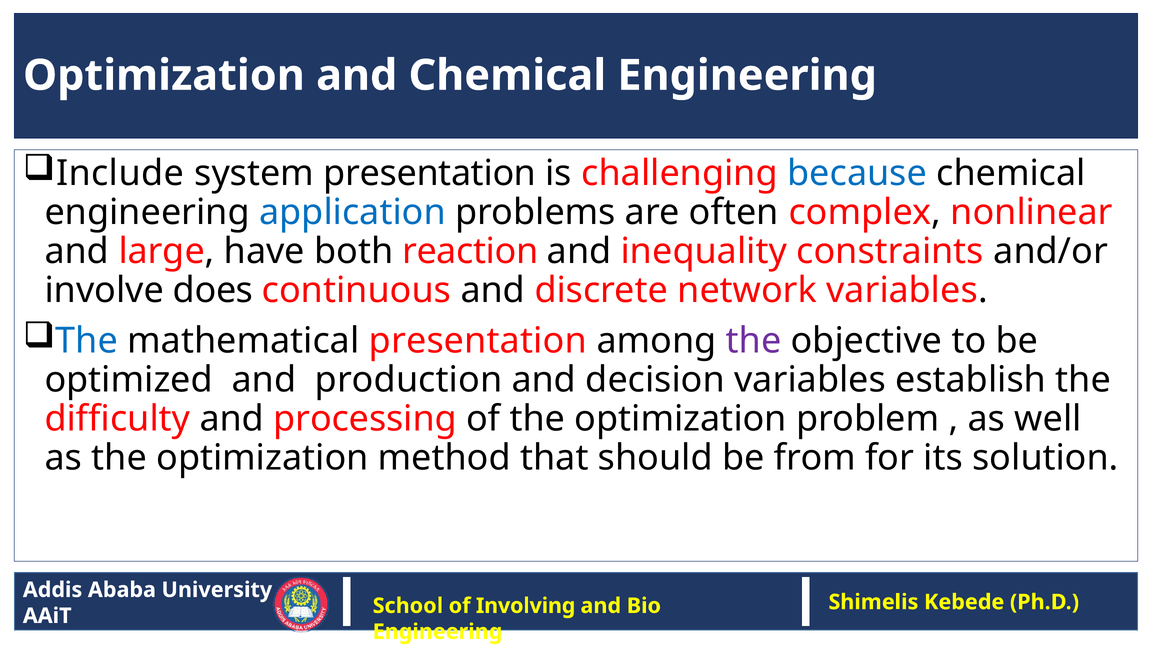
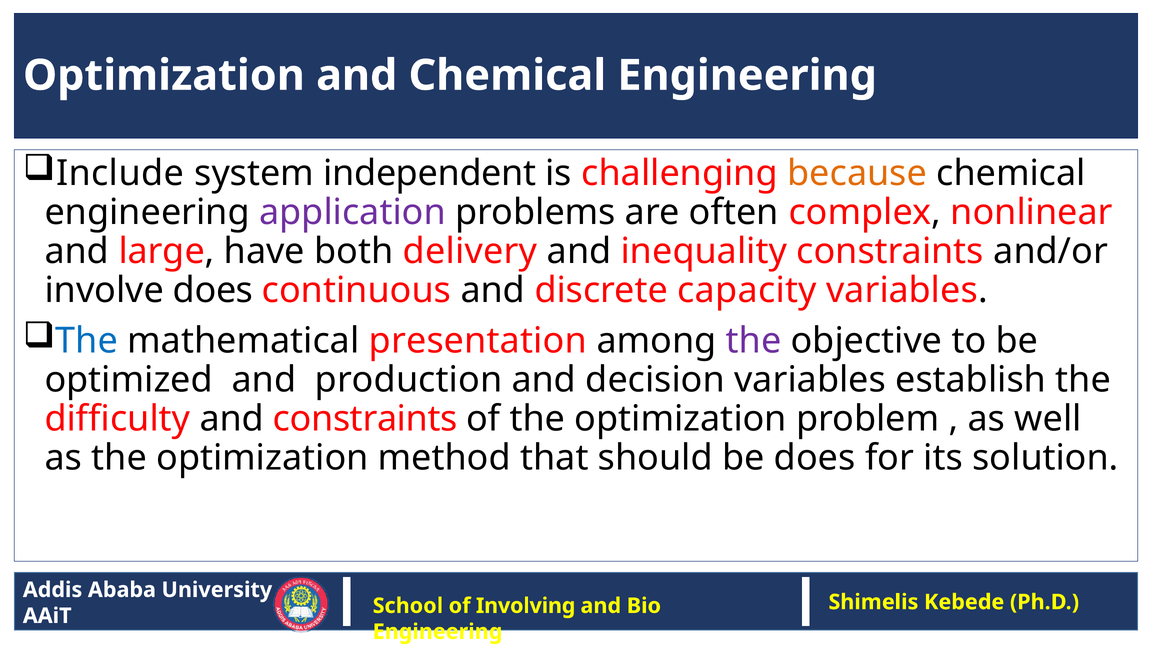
system presentation: presentation -> independent
because colour: blue -> orange
application colour: blue -> purple
reaction: reaction -> delivery
network: network -> capacity
and processing: processing -> constraints
be from: from -> does
